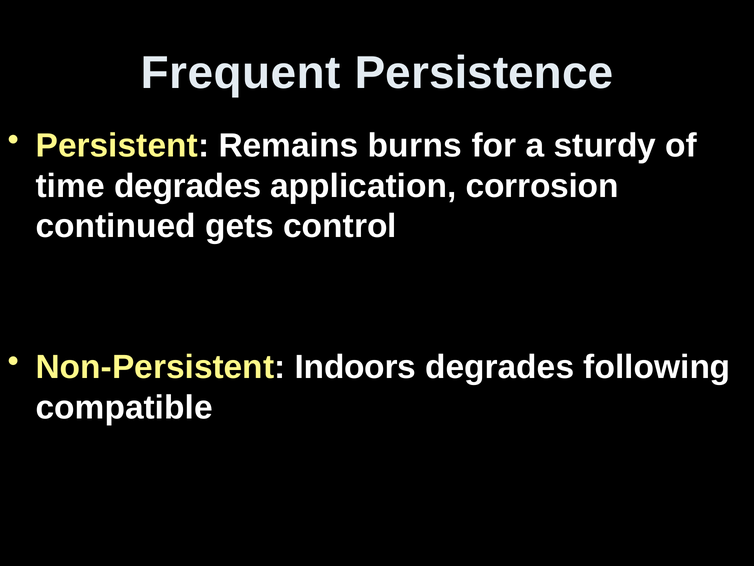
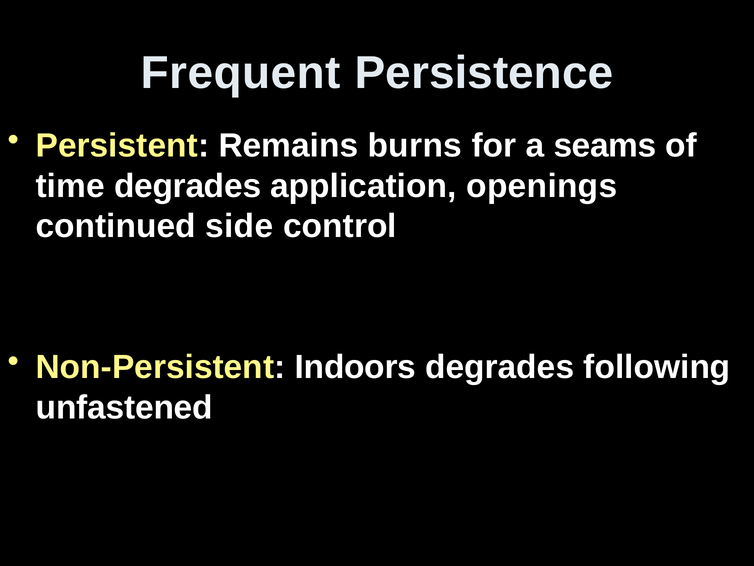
sturdy: sturdy -> seams
corrosion: corrosion -> openings
gets: gets -> side
compatible: compatible -> unfastened
